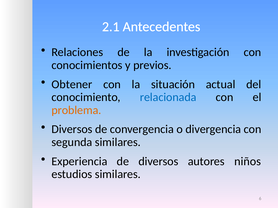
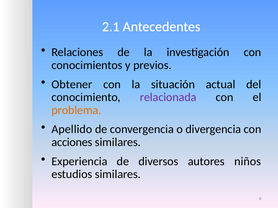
relacionada colour: blue -> purple
Diversos at (72, 130): Diversos -> Apellido
segunda: segunda -> acciones
